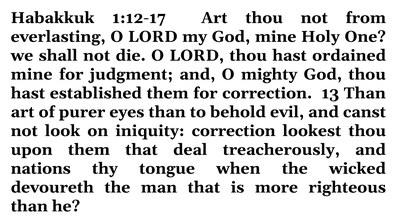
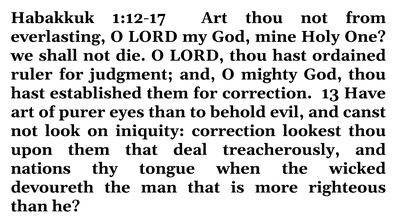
mine at (32, 74): mine -> ruler
13 Than: Than -> Have
